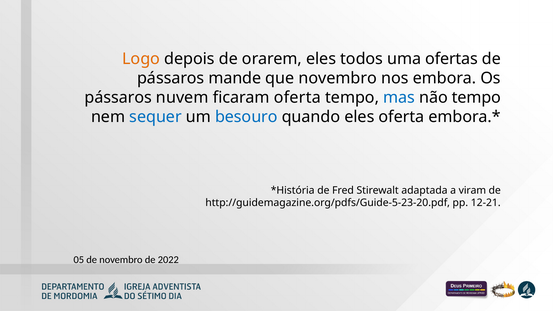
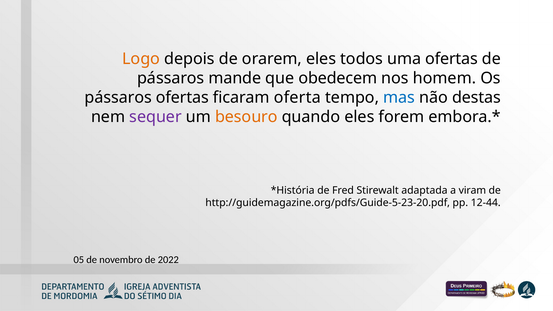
que novembro: novembro -> obedecem
embora: embora -> homem
pássaros nuvem: nuvem -> ofertas
não tempo: tempo -> destas
sequer colour: blue -> purple
besouro colour: blue -> orange
eles oferta: oferta -> forem
12-21: 12-21 -> 12-44
